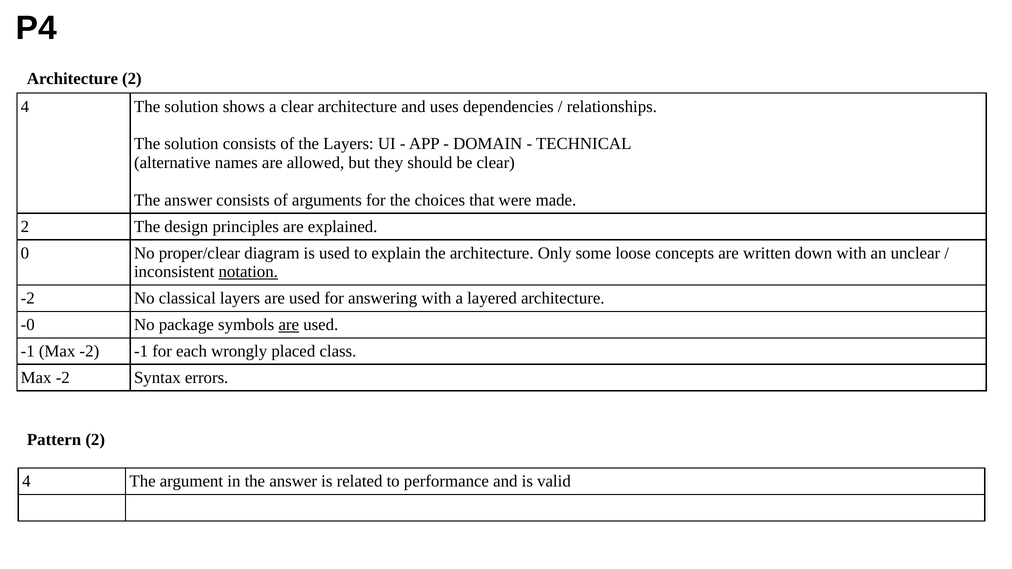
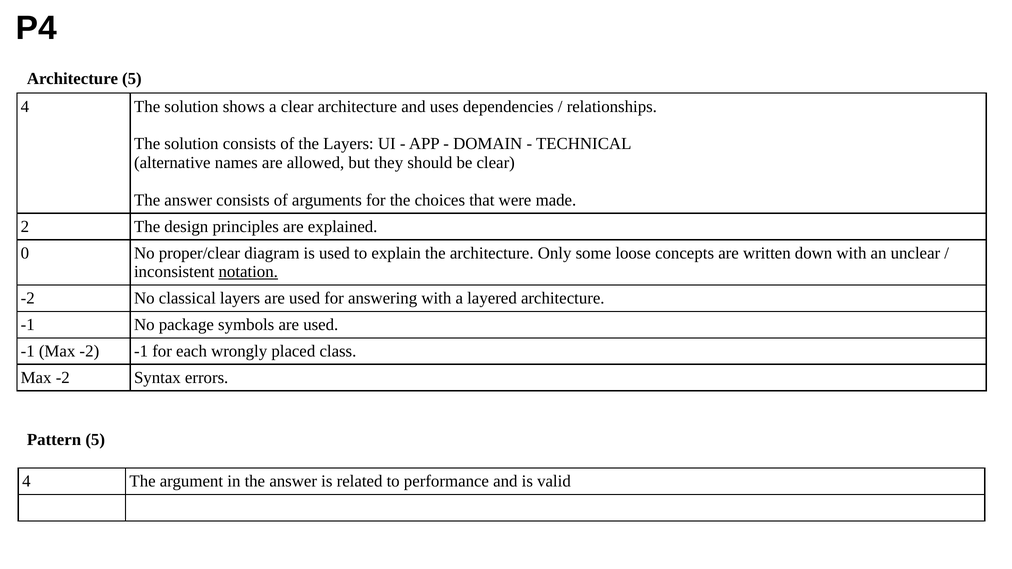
Architecture 2: 2 -> 5
-0 at (28, 325): -0 -> -1
are at (289, 325) underline: present -> none
Pattern 2: 2 -> 5
